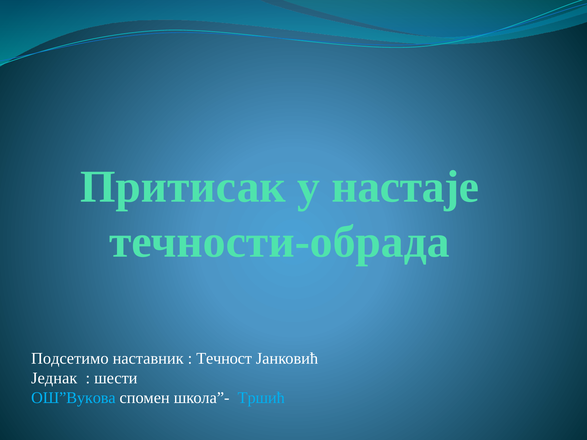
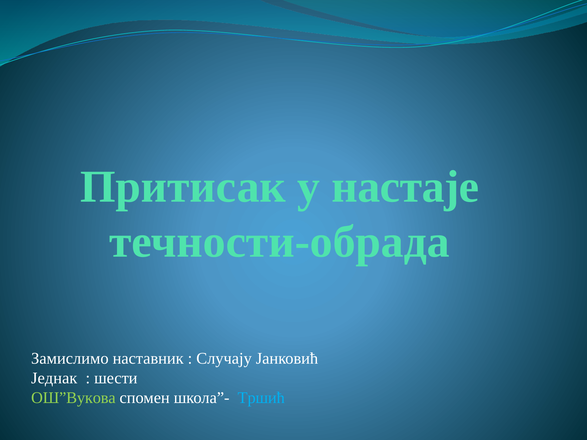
Подсетимо: Подсетимо -> Замислимо
Течност: Течност -> Случају
ОШ”Вукова colour: light blue -> light green
